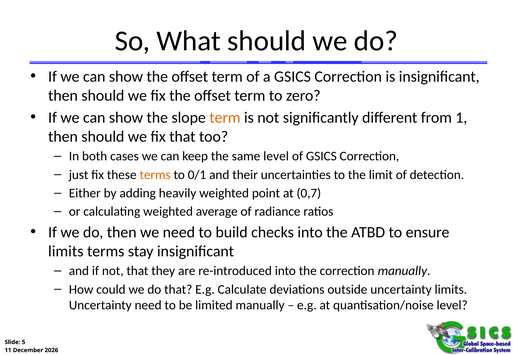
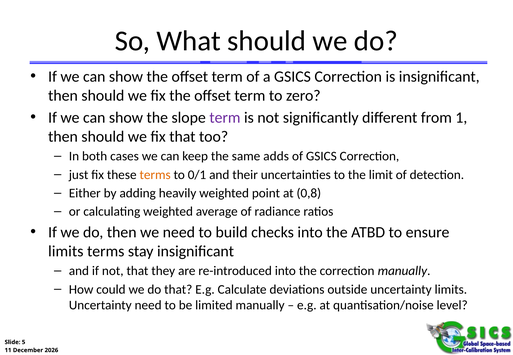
term at (225, 118) colour: orange -> purple
same level: level -> adds
0,7: 0,7 -> 0,8
